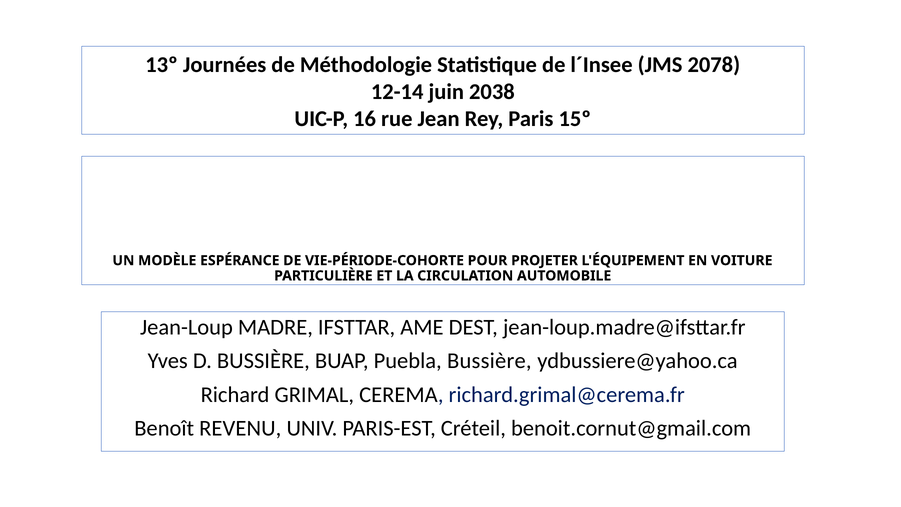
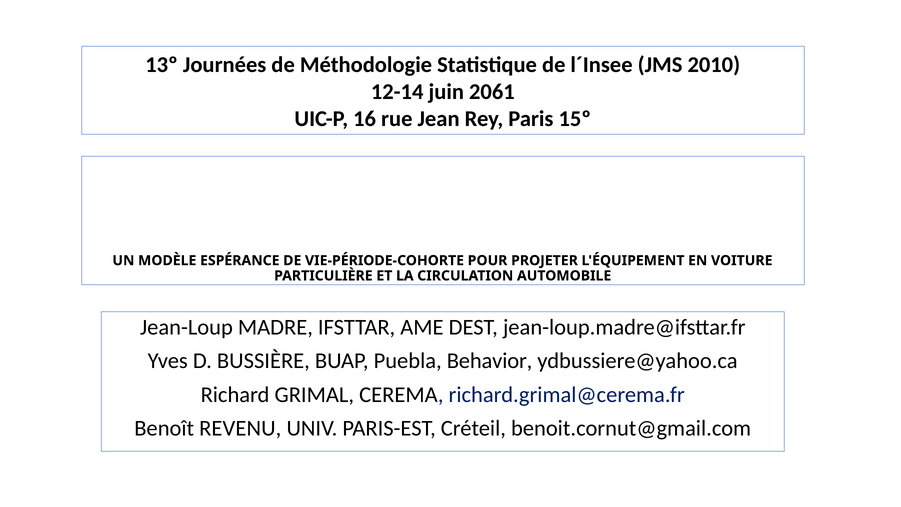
2078: 2078 -> 2010
2038: 2038 -> 2061
Puebla Bussière: Bussière -> Behavior
